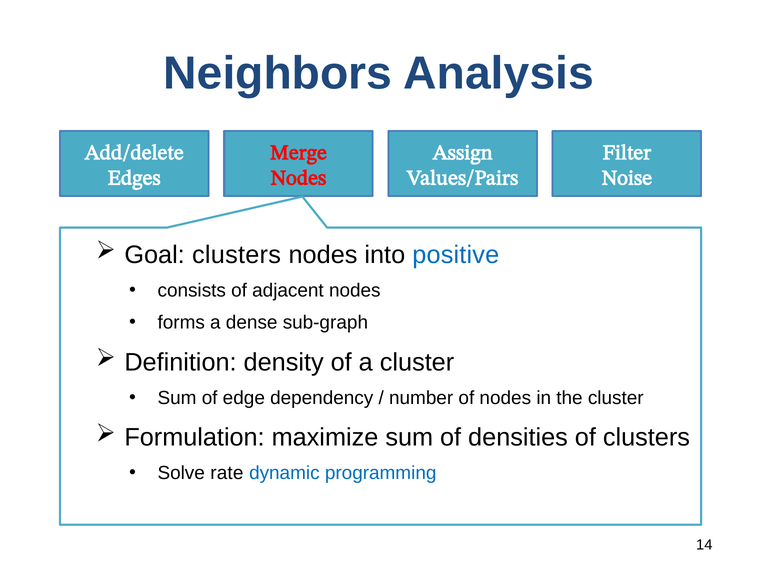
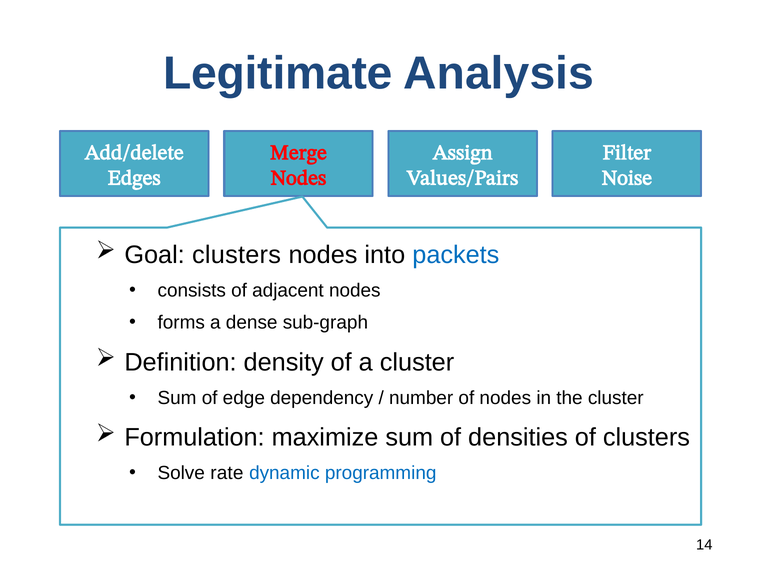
Neighbors: Neighbors -> Legitimate
positive: positive -> packets
